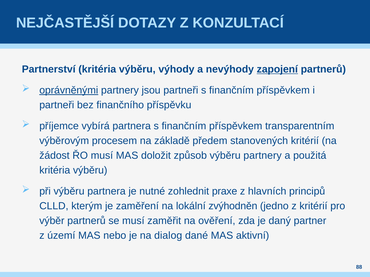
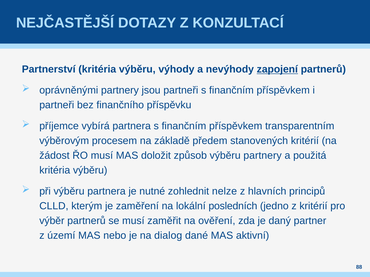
oprávněnými underline: present -> none
praxe: praxe -> nelze
zvýhodněn: zvýhodněn -> posledních
